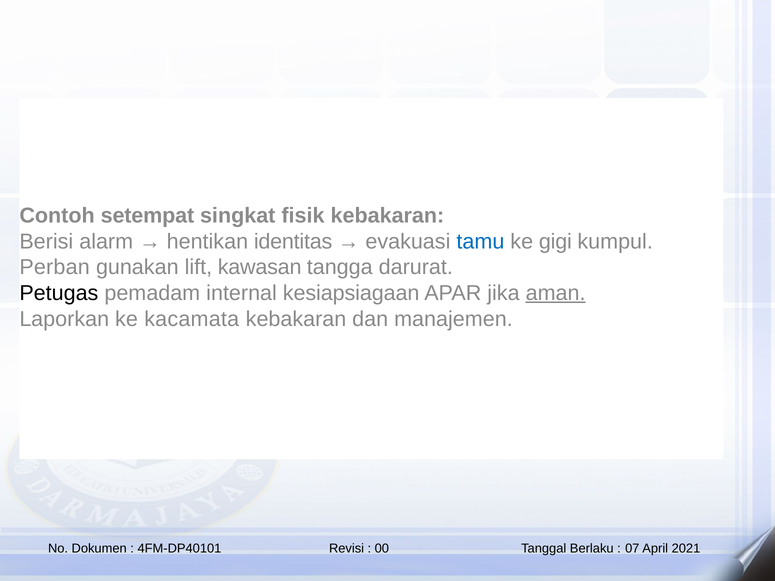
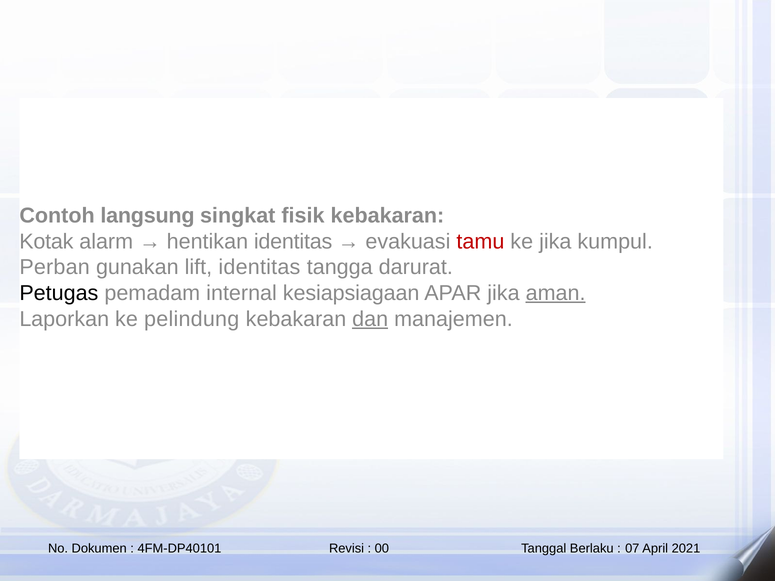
setempat: setempat -> langsung
Berisi: Berisi -> Kotak
tamu colour: blue -> red
ke gigi: gigi -> jika
lift kawasan: kawasan -> identitas
kacamata: kacamata -> pelindung
dan underline: none -> present
